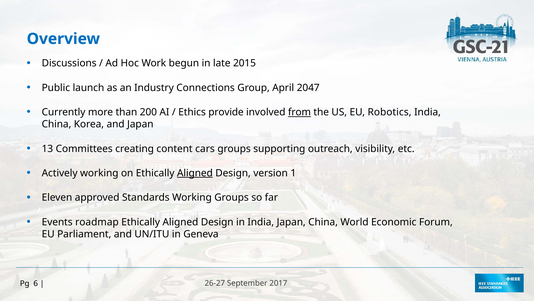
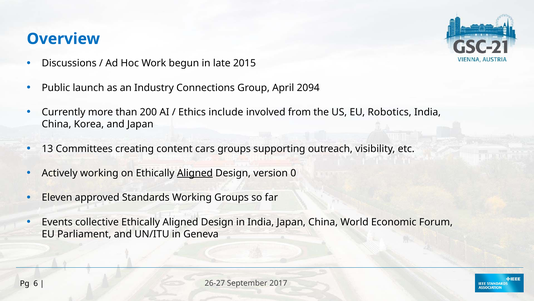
2047: 2047 -> 2094
provide: provide -> include
from underline: present -> none
1: 1 -> 0
roadmap: roadmap -> collective
